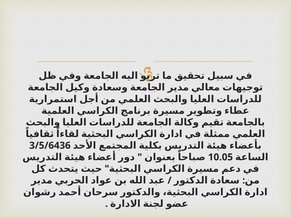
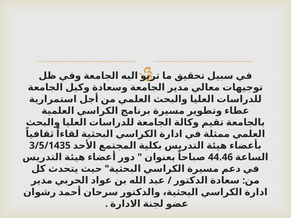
3/5/6436: 3/5/6436 -> 3/5/1435
10.05: 10.05 -> 44.46
